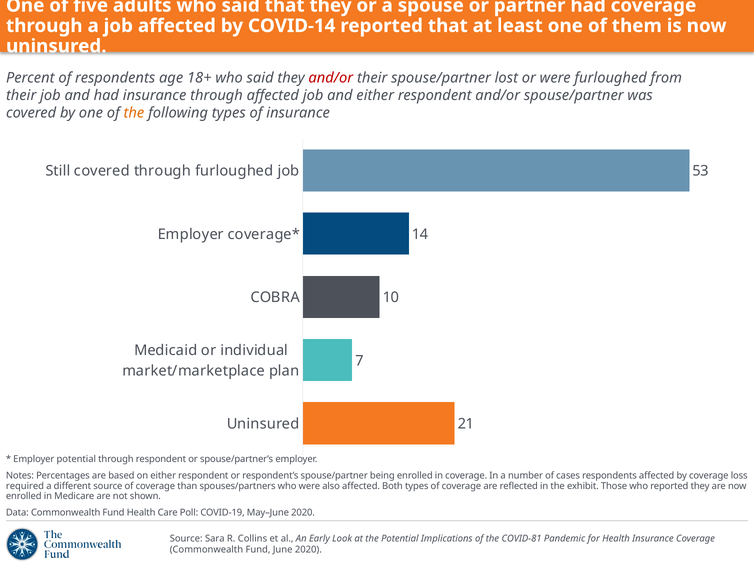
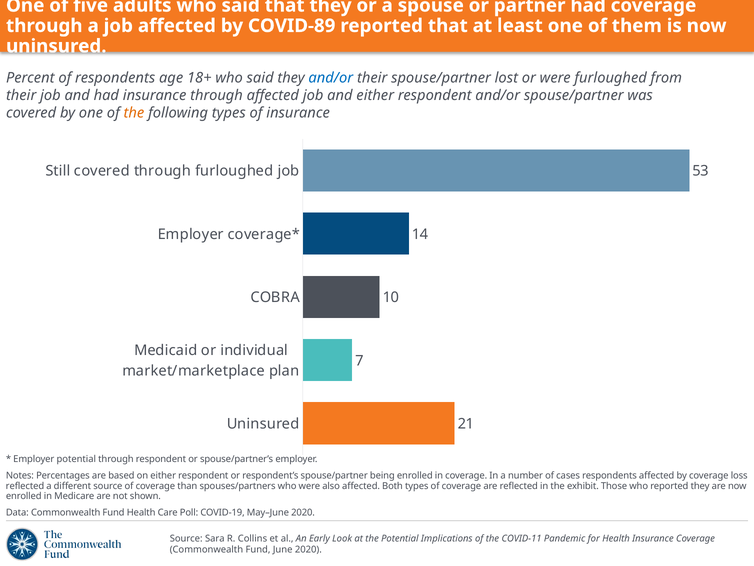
COVID-14: COVID-14 -> COVID-89
and/or at (331, 78) colour: red -> blue
required at (25, 486): required -> reflected
COVID-81: COVID-81 -> COVID-11
